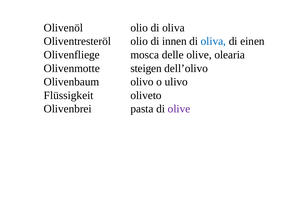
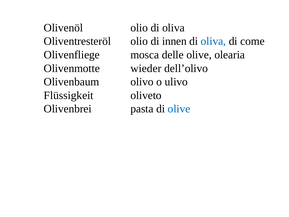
einen: einen -> come
steigen: steigen -> wieder
olive at (179, 109) colour: purple -> blue
